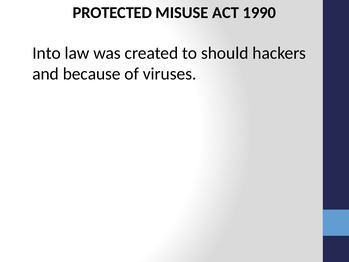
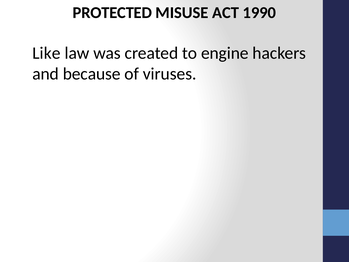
Into: Into -> Like
should: should -> engine
